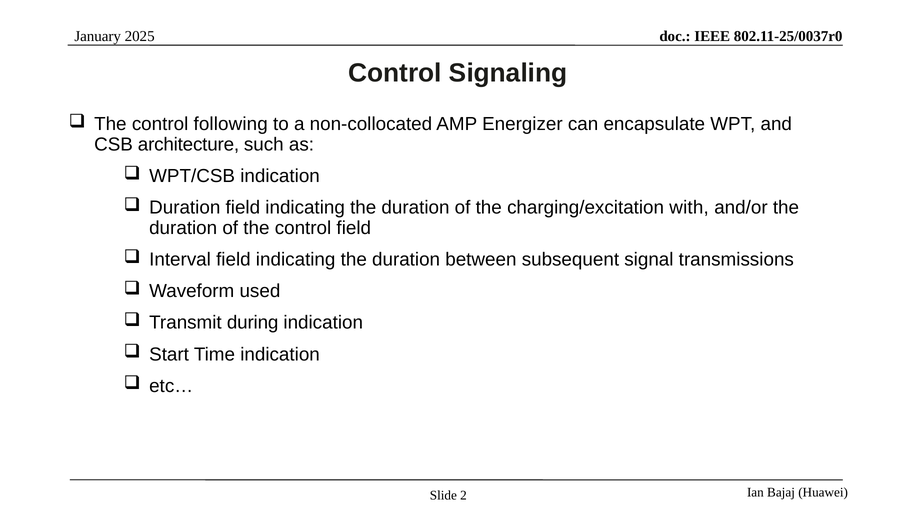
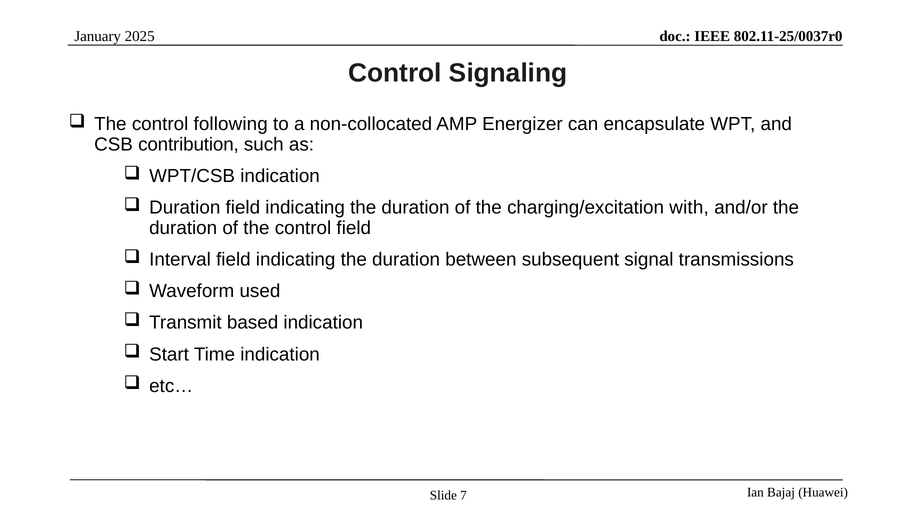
architecture: architecture -> contribution
during: during -> based
2: 2 -> 7
